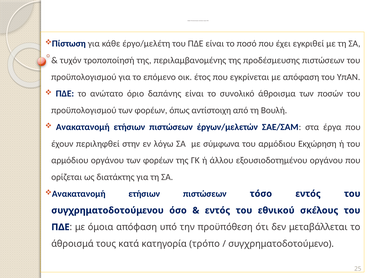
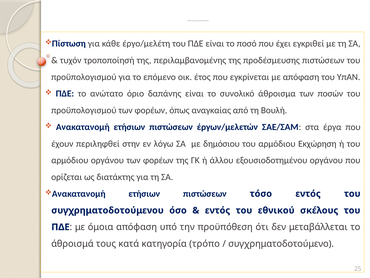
αντίστοιχη: αντίστοιχη -> αναγκαίας
σύμφωνα: σύμφωνα -> δημόσιου
